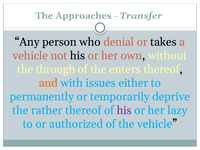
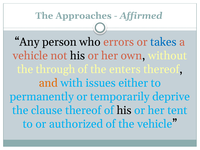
Transfer: Transfer -> Affirmed
denial: denial -> errors
takes colour: black -> blue
rather: rather -> clause
his at (124, 110) colour: purple -> black
lazy: lazy -> tent
